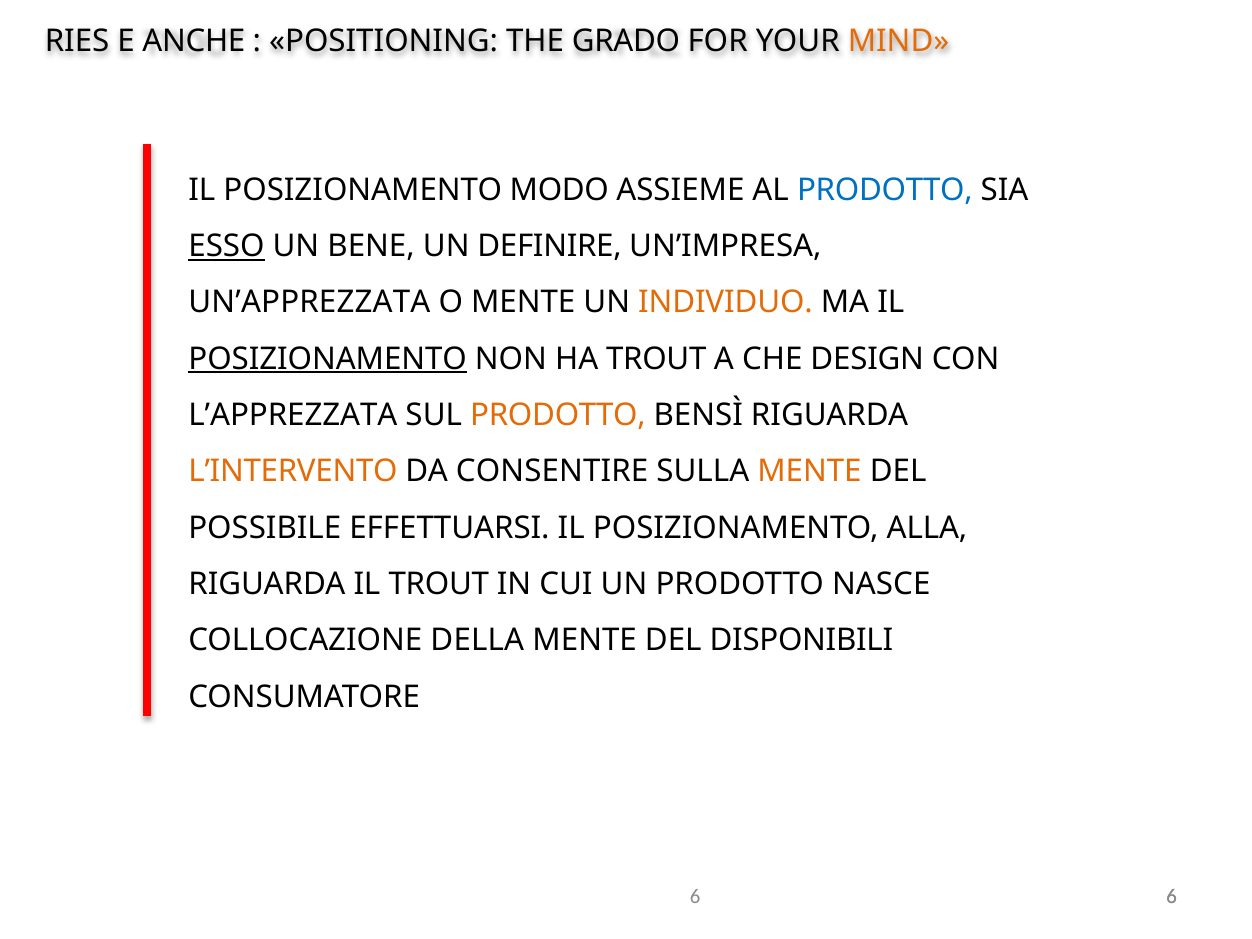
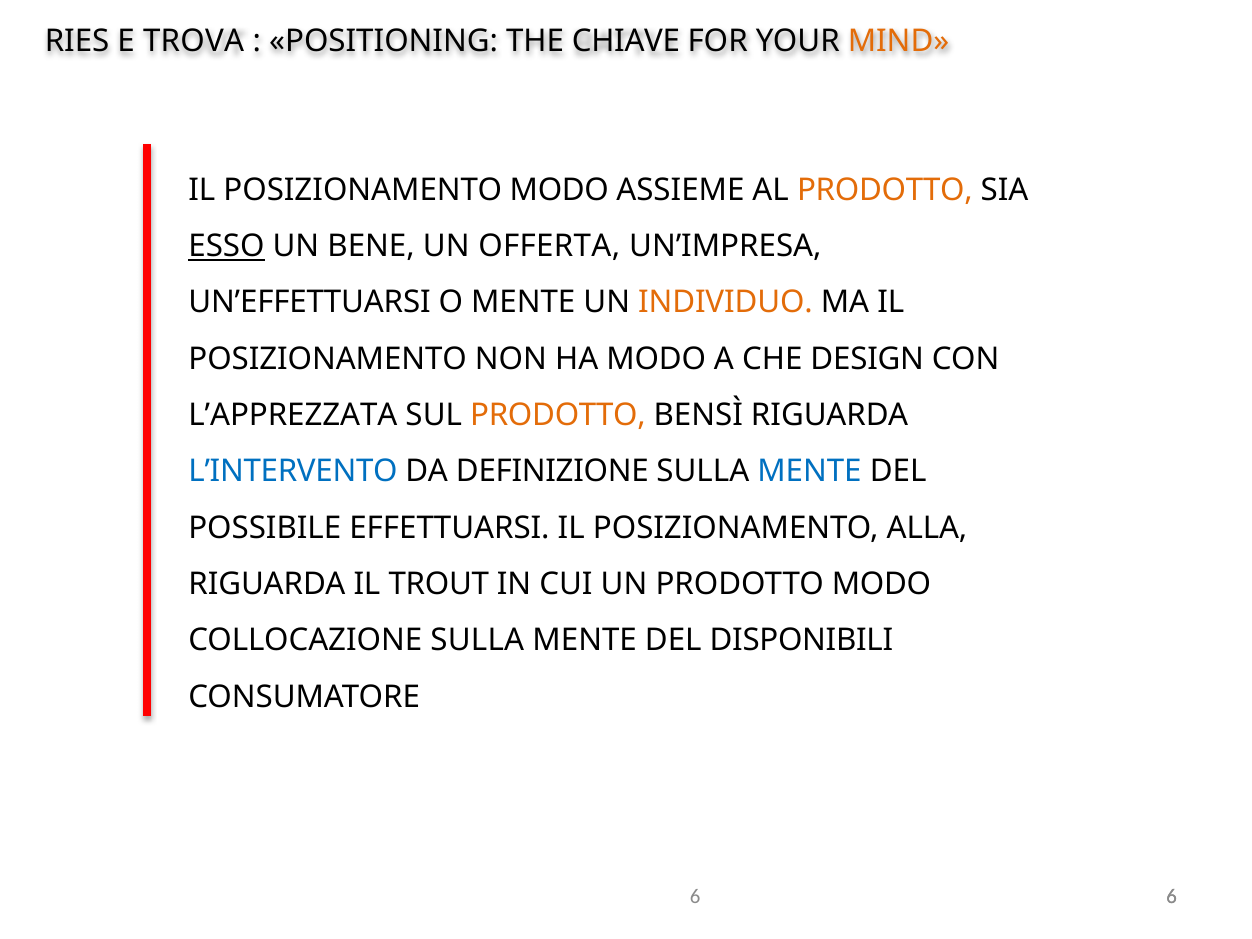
ANCHE: ANCHE -> TROVA
GRADO: GRADO -> CHIAVE
PRODOTTO at (885, 190) colour: blue -> orange
DEFINIRE: DEFINIRE -> OFFERTA
UN’APPREZZATA: UN’APPREZZATA -> UN’EFFETTUARSI
POSIZIONAMENTO at (328, 359) underline: present -> none
HA TROUT: TROUT -> MODO
L’INTERVENTO colour: orange -> blue
CONSENTIRE: CONSENTIRE -> DEFINIZIONE
MENTE at (809, 472) colour: orange -> blue
PRODOTTO NASCE: NASCE -> MODO
COLLOCAZIONE DELLA: DELLA -> SULLA
